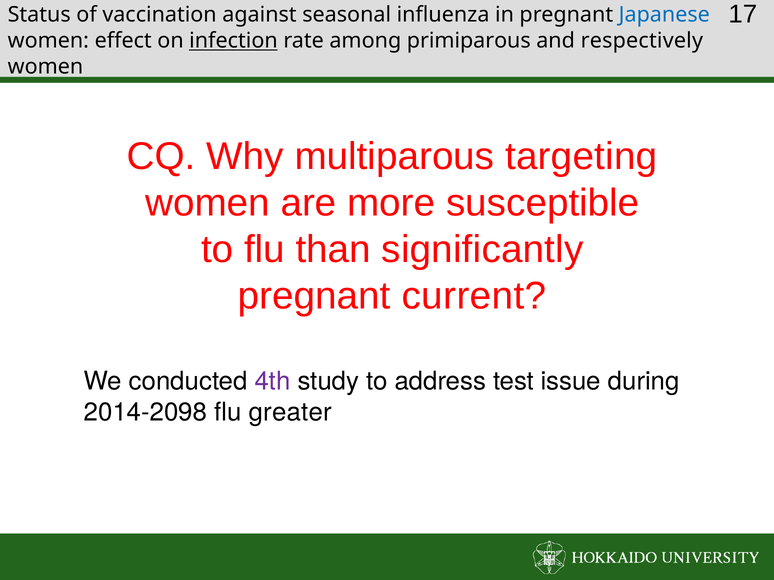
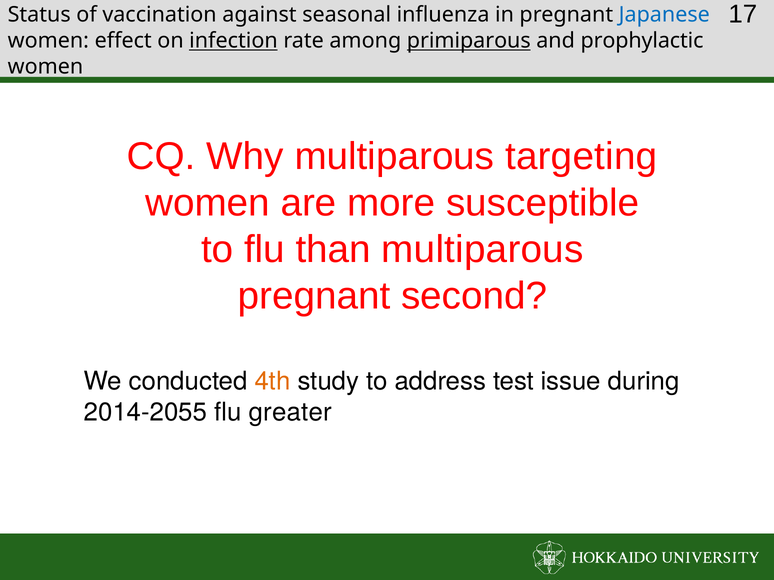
primiparous underline: none -> present
respectively: respectively -> prophylactic
than significantly: significantly -> multiparous
current: current -> second
4th colour: purple -> orange
2014-2098: 2014-2098 -> 2014-2055
